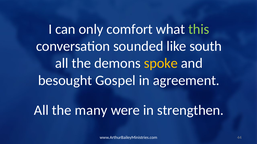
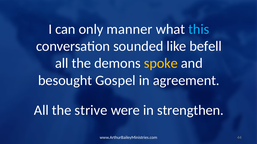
comfort: comfort -> manner
this colour: light green -> light blue
south: south -> befell
many: many -> strive
